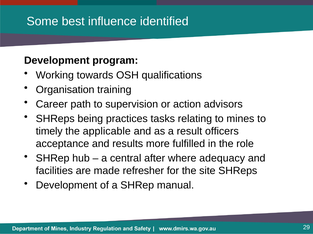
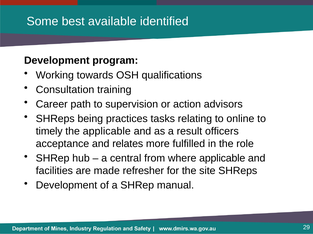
influence: influence -> available
Organisation: Organisation -> Consultation
mines: mines -> online
results: results -> relates
after: after -> from
where adequacy: adequacy -> applicable
